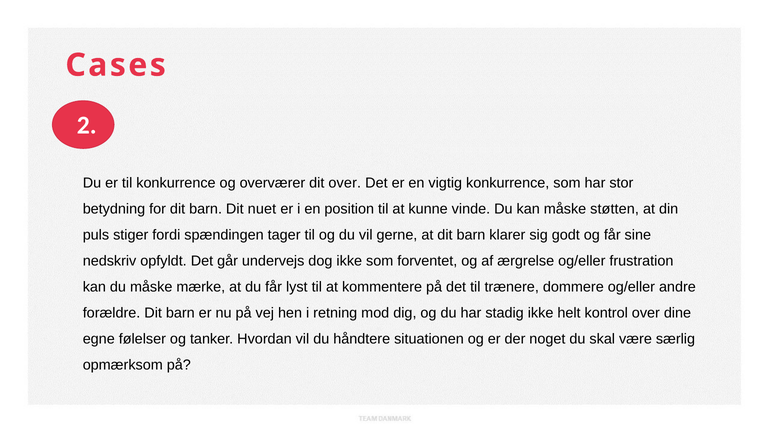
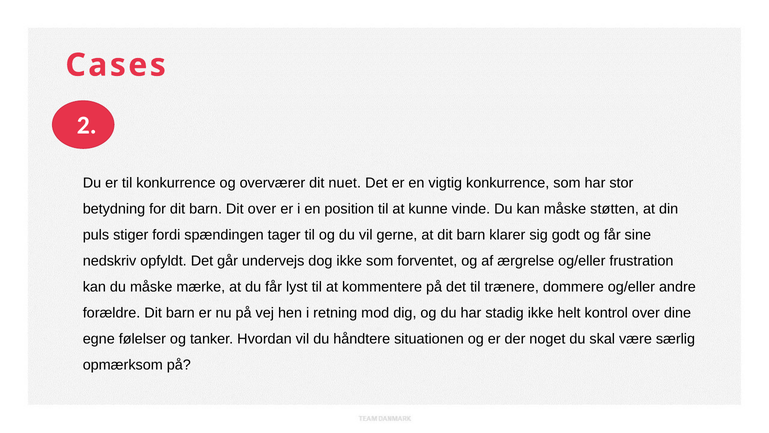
dit over: over -> nuet
Dit nuet: nuet -> over
